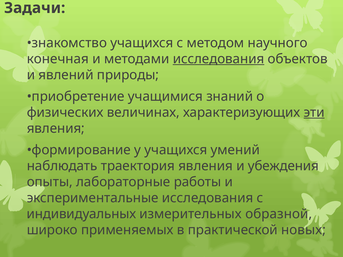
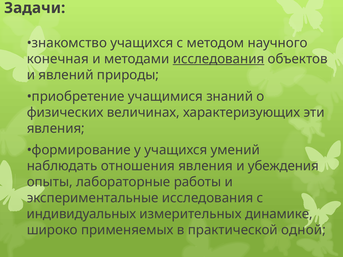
эти underline: present -> none
траектория: траектория -> отношения
образной: образной -> динамике
новых: новых -> одной
